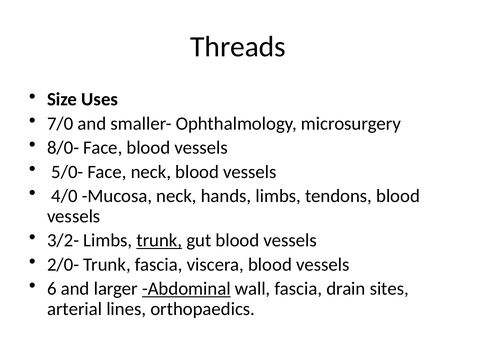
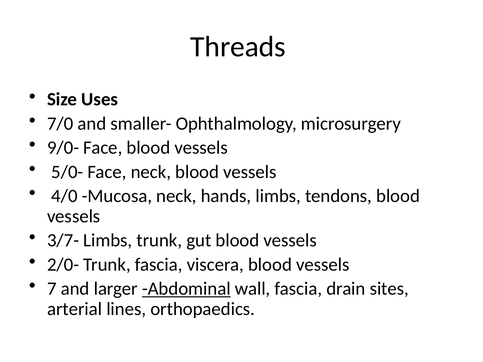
8/0-: 8/0- -> 9/0-
3/2-: 3/2- -> 3/7-
trunk at (159, 241) underline: present -> none
6: 6 -> 7
